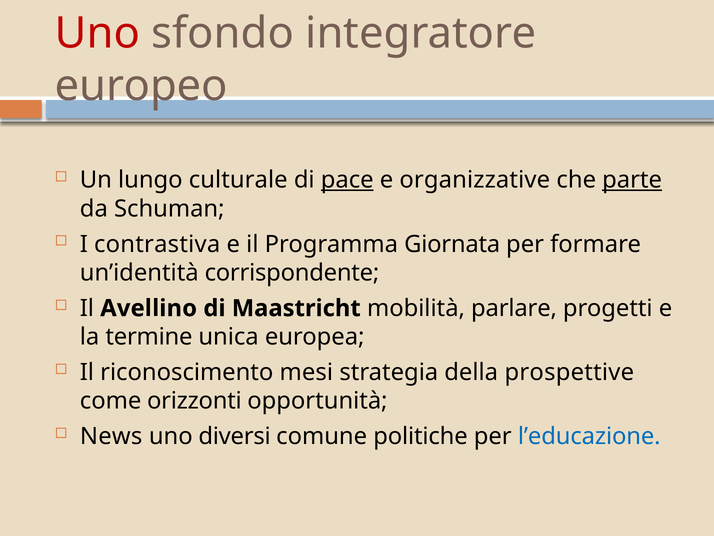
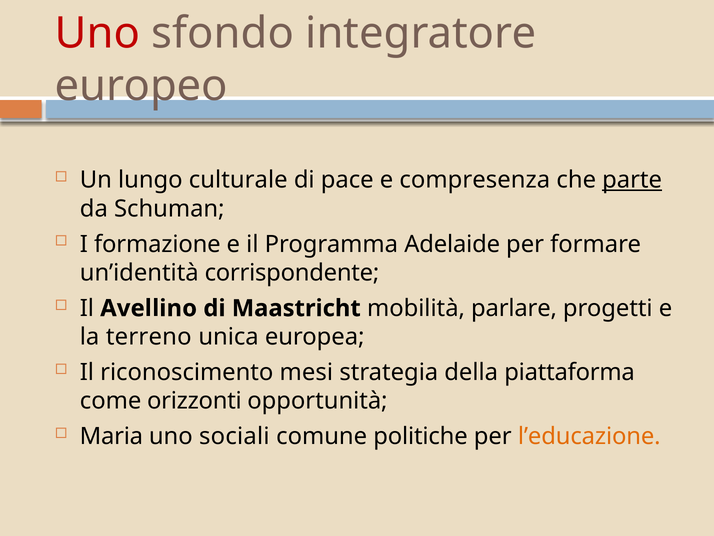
pace underline: present -> none
organizzative: organizzative -> compresenza
contrastiva: contrastiva -> formazione
Giornata: Giornata -> Adelaide
termine: termine -> terreno
prospettive: prospettive -> piattaforma
News: News -> Maria
diversi: diversi -> sociali
l’educazione colour: blue -> orange
